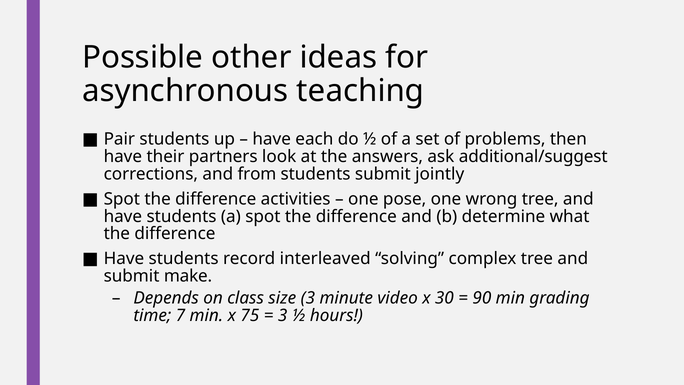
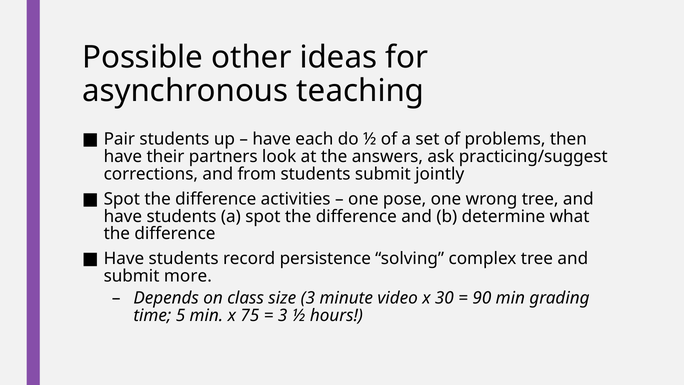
additional/suggest: additional/suggest -> practicing/suggest
interleaved: interleaved -> persistence
make: make -> more
7: 7 -> 5
